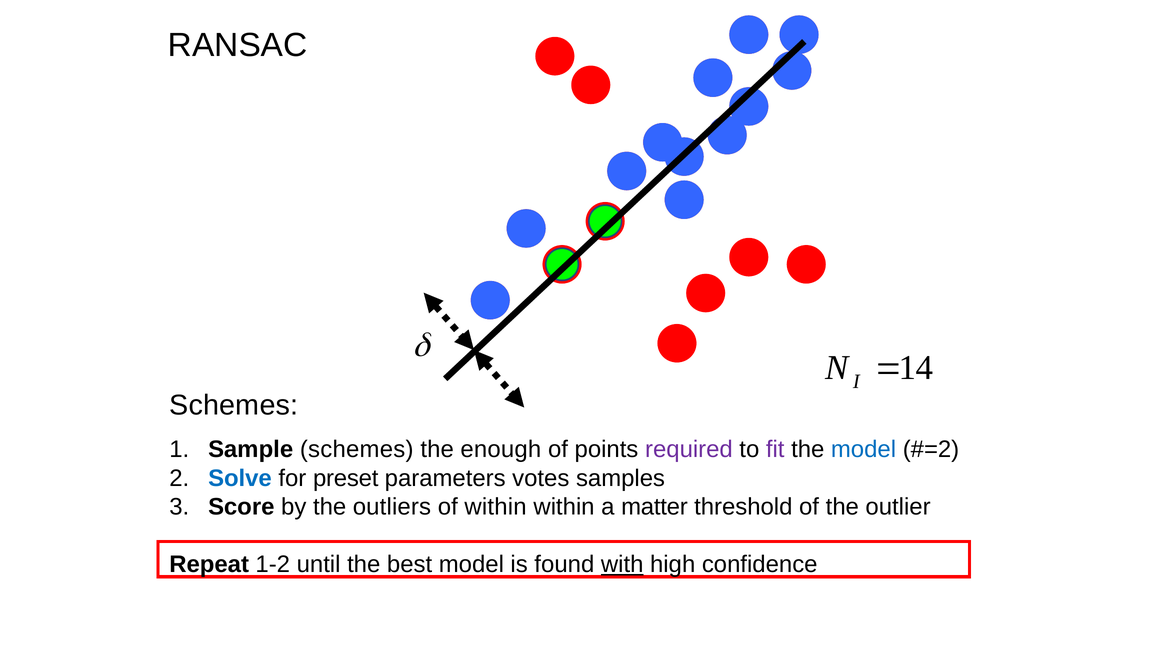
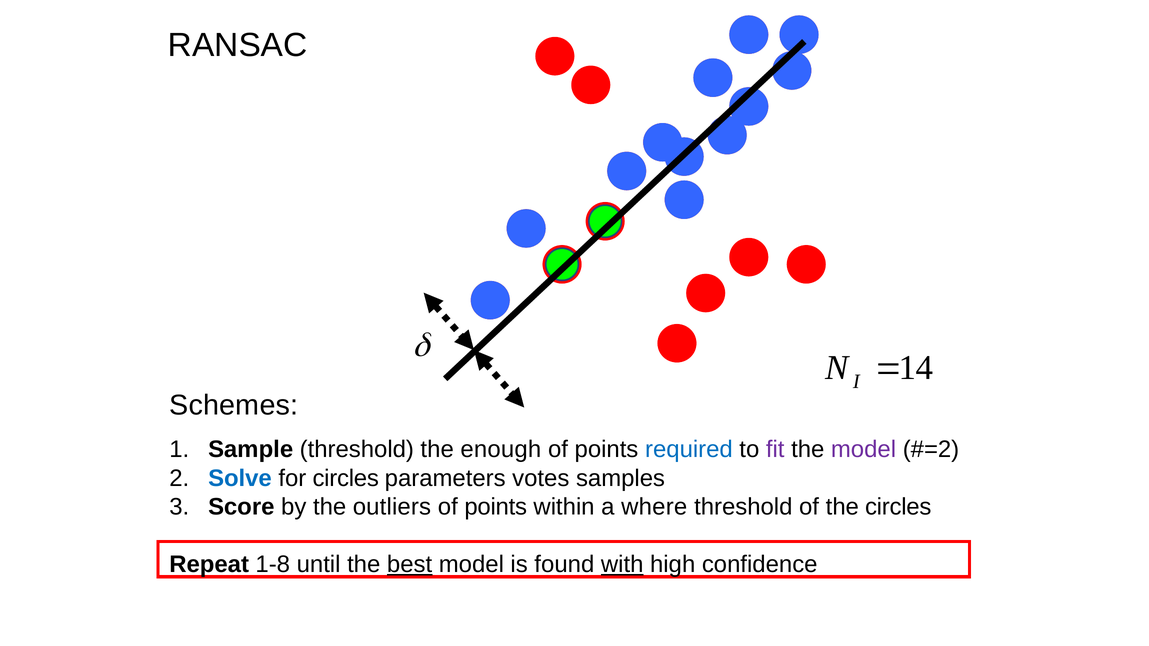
Sample schemes: schemes -> threshold
required colour: purple -> blue
model at (863, 450) colour: blue -> purple
for preset: preset -> circles
within at (496, 507): within -> points
matter: matter -> where
the outlier: outlier -> circles
1-2: 1-2 -> 1-8
best underline: none -> present
